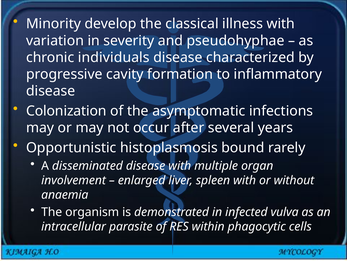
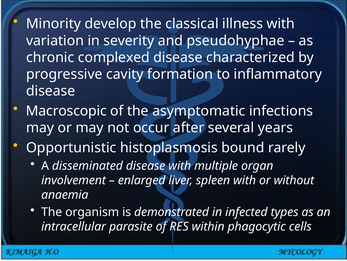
individuals: individuals -> complexed
Colonization: Colonization -> Macroscopic
vulva: vulva -> types
